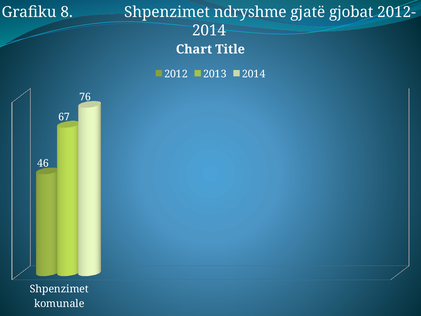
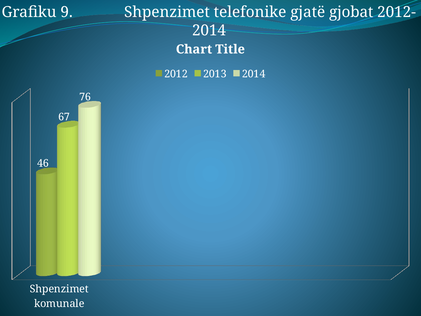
8: 8 -> 9
ndryshme: ndryshme -> telefonike
